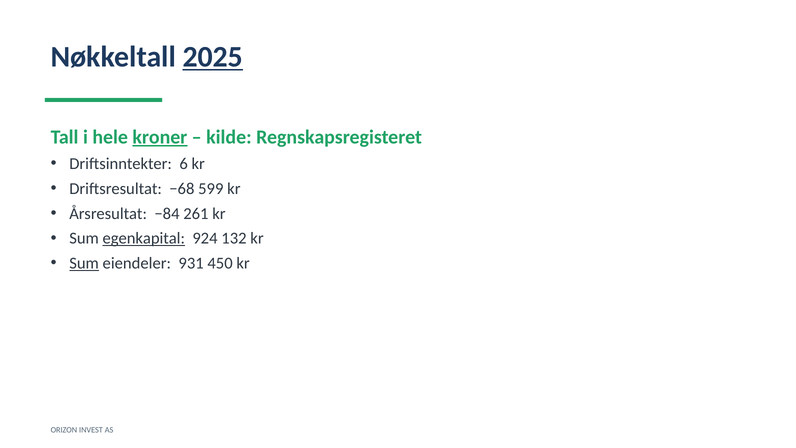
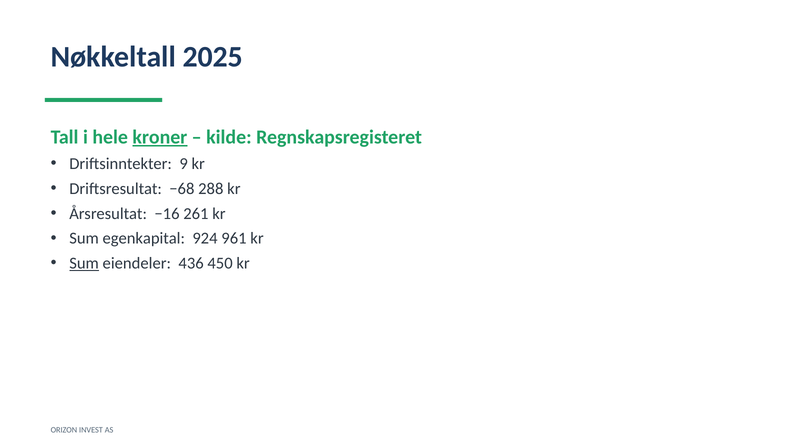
2025 underline: present -> none
6: 6 -> 9
599: 599 -> 288
−84: −84 -> −16
egenkapital underline: present -> none
132: 132 -> 961
931: 931 -> 436
